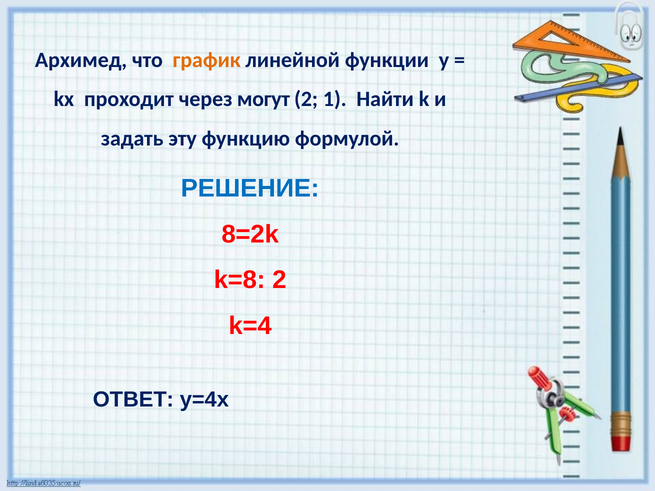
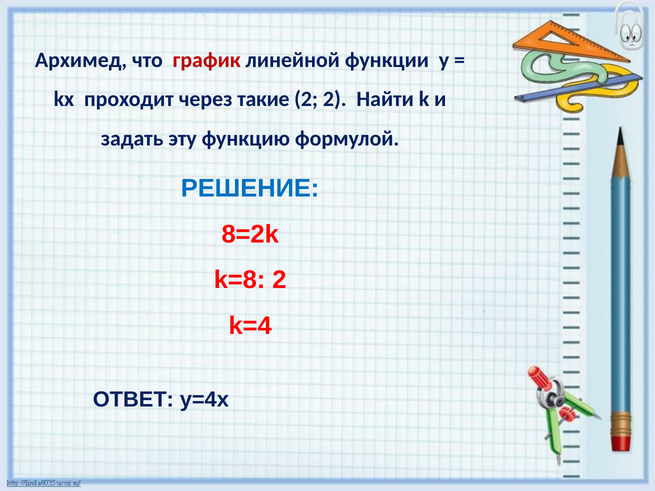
график colour: orange -> red
могут: могут -> такие
2 1: 1 -> 2
